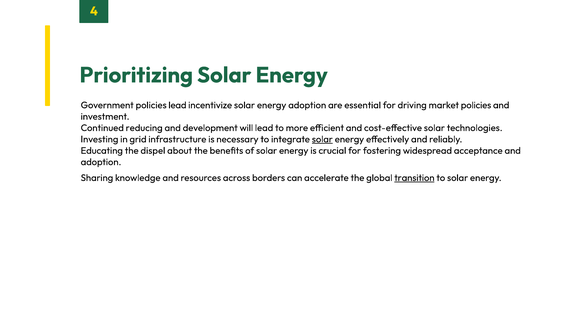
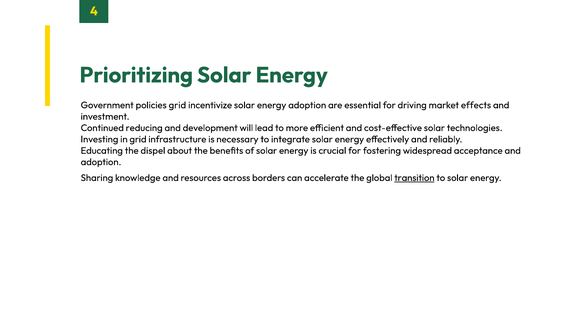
policies lead: lead -> grid
market policies: policies -> effects
solar at (322, 139) underline: present -> none
